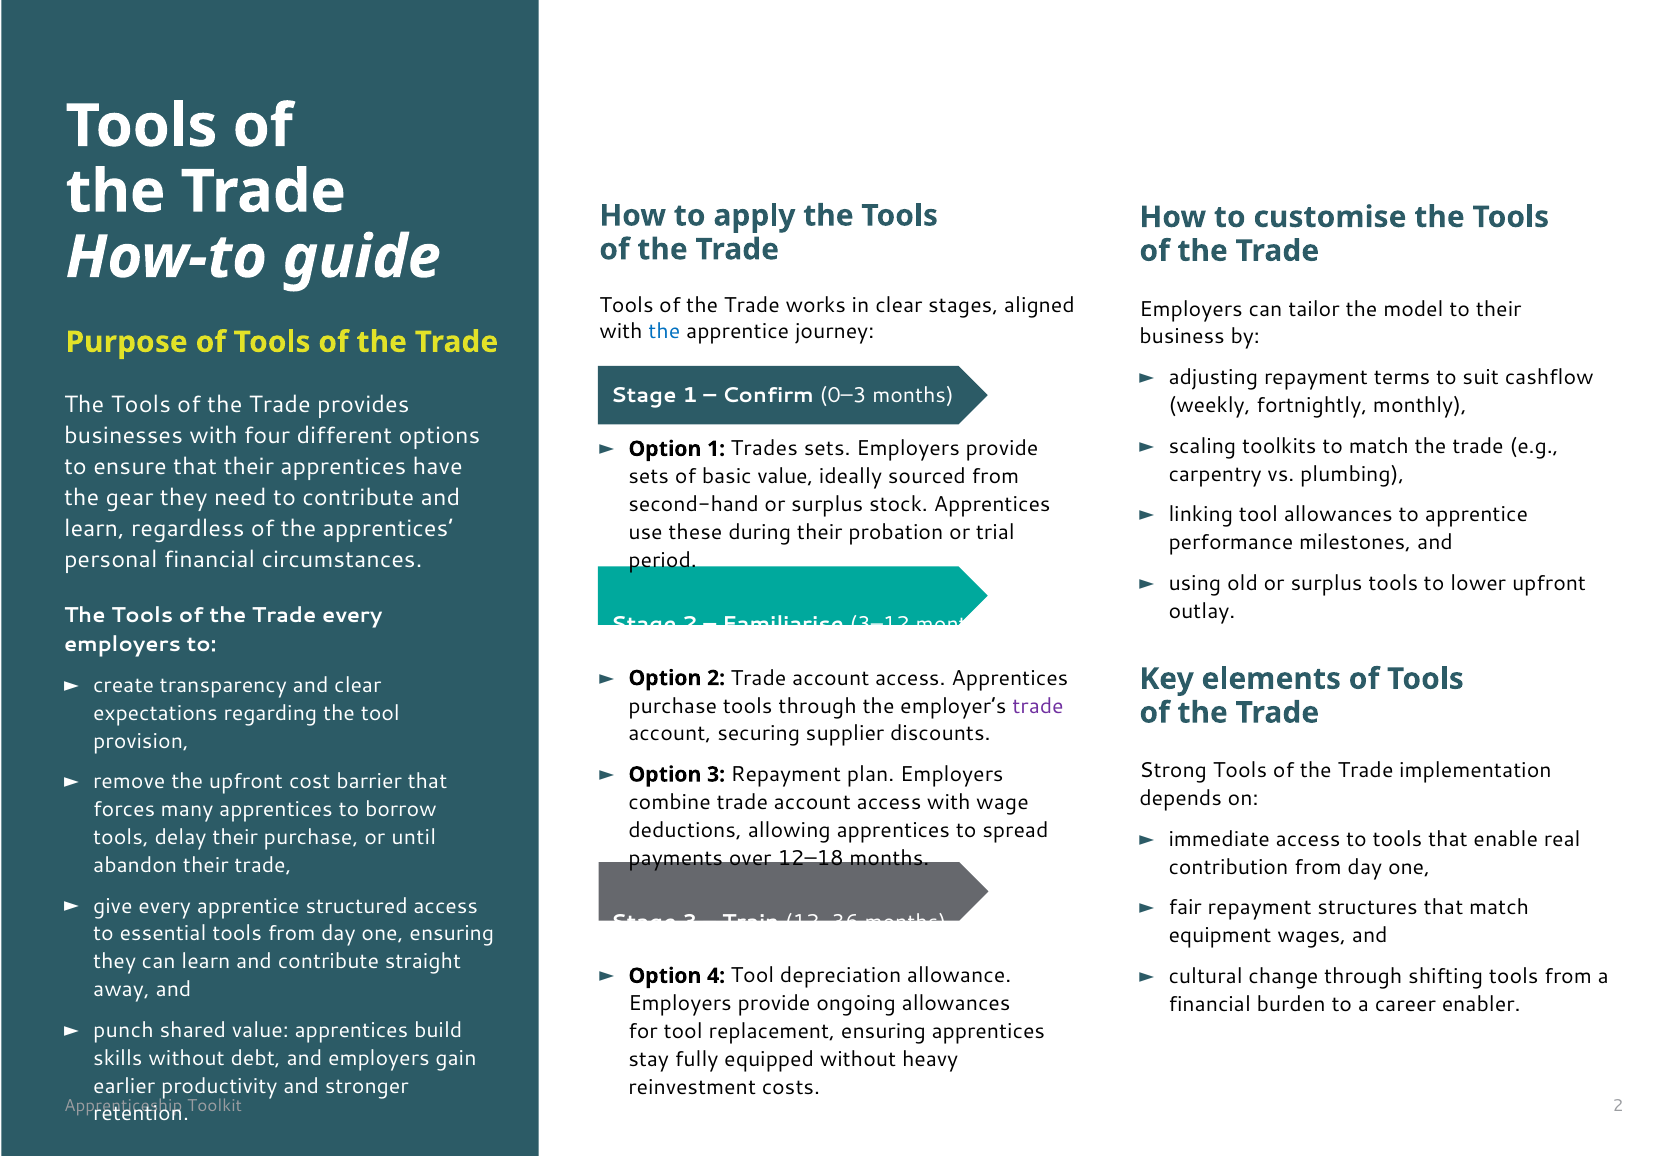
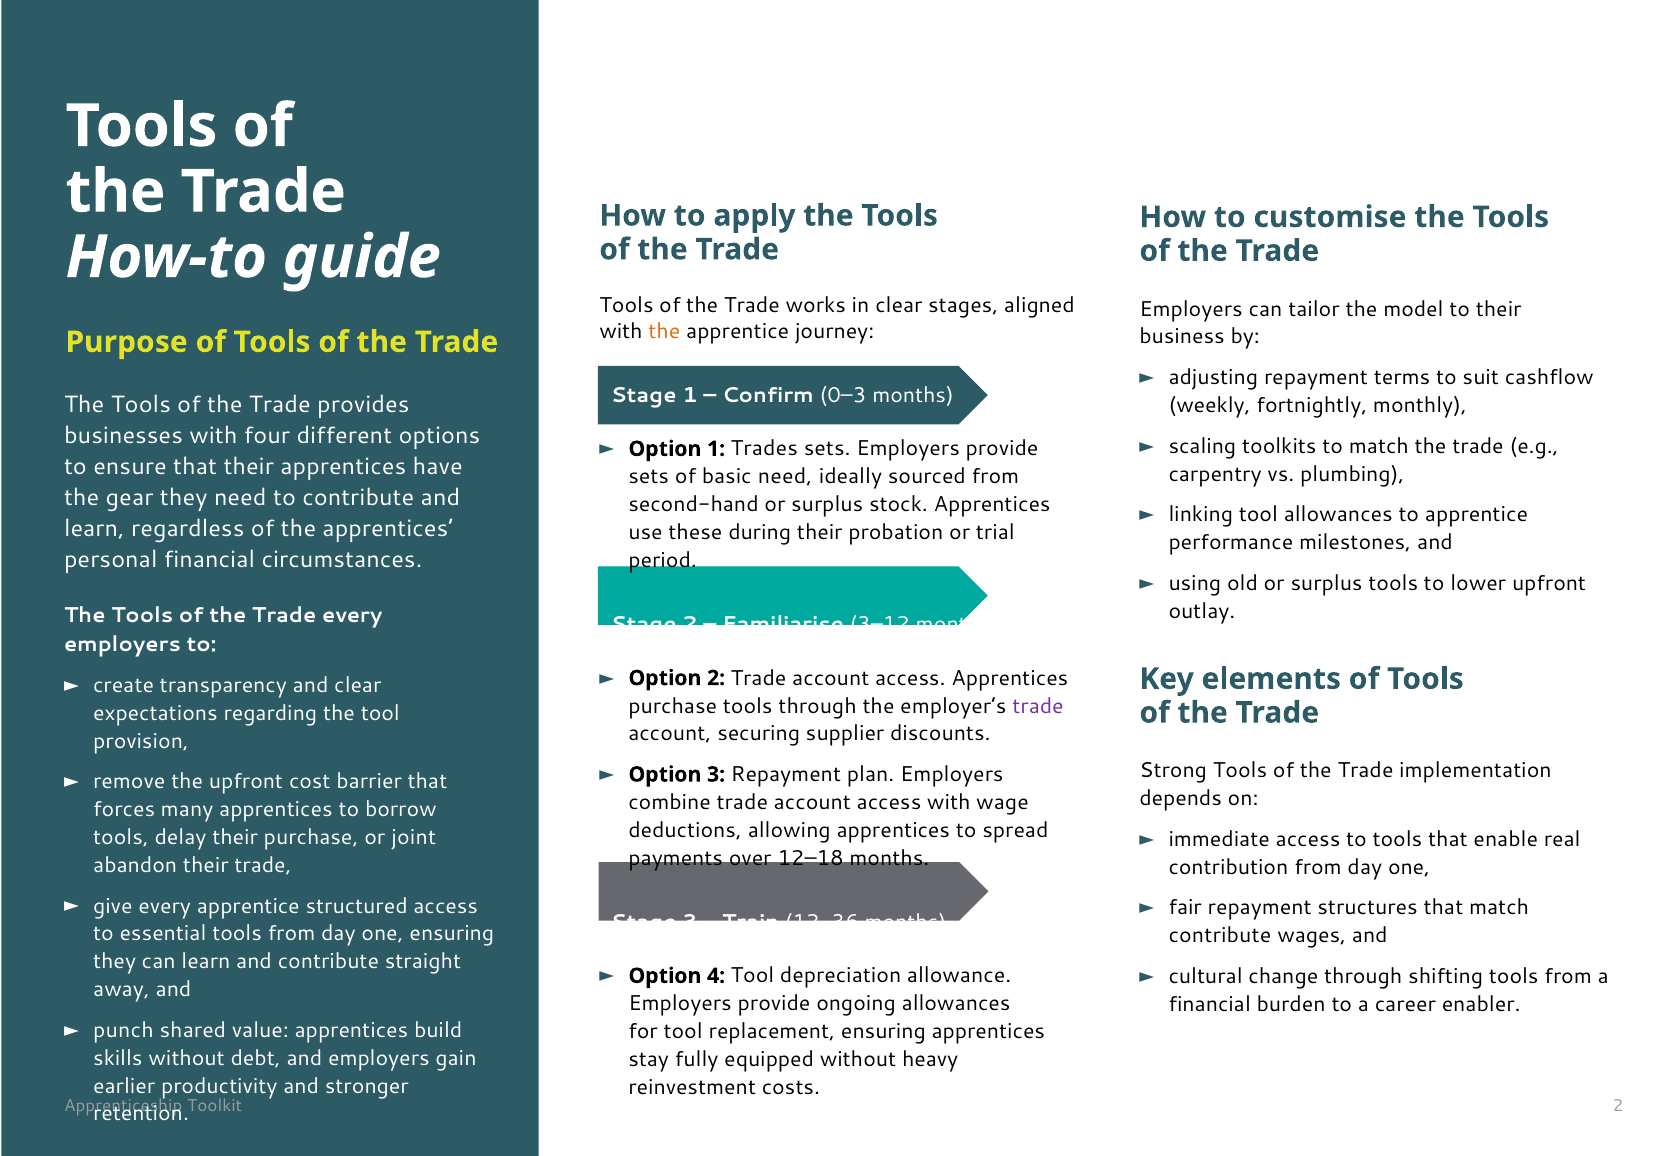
the at (664, 331) colour: blue -> orange
basic value: value -> need
until: until -> joint
equipment at (1220, 935): equipment -> contribute
